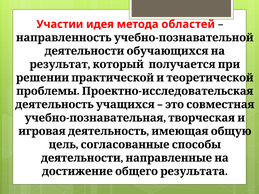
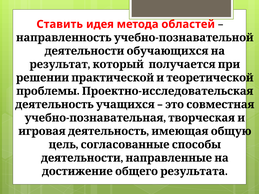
Участии: Участии -> Ставить
